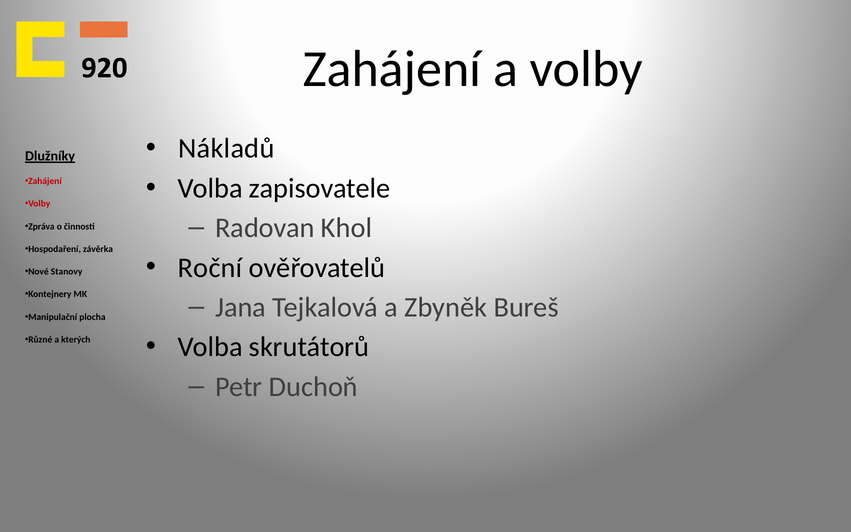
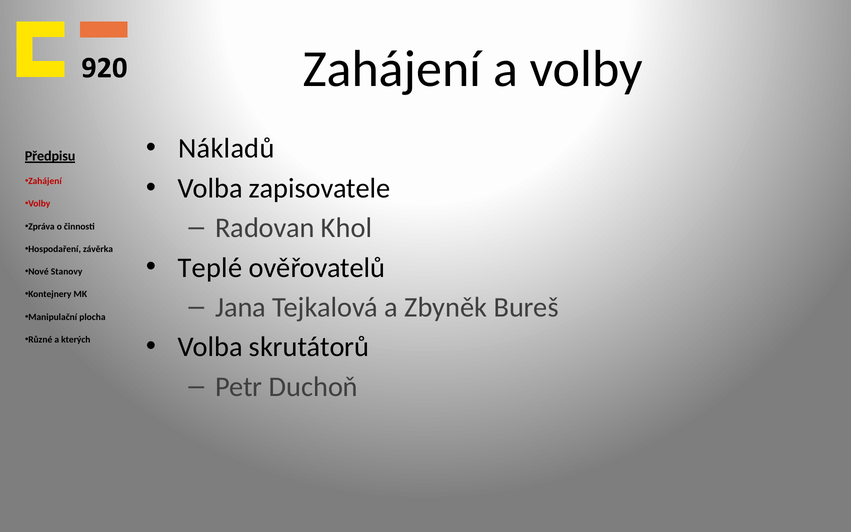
Dlužníky: Dlužníky -> Předpisu
Roční: Roční -> Teplé
